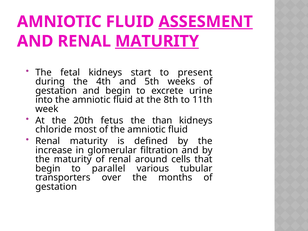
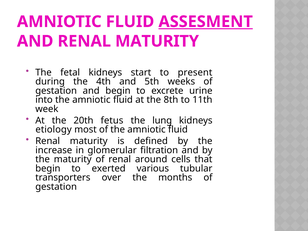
MATURITY at (157, 41) underline: present -> none
than: than -> lung
chloride: chloride -> etiology
parallel: parallel -> exerted
